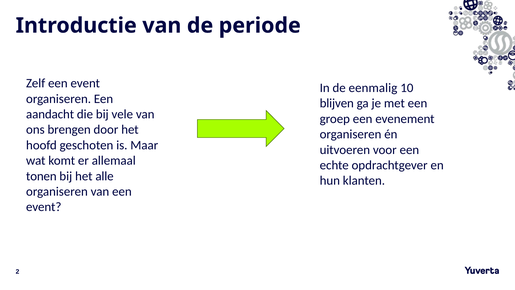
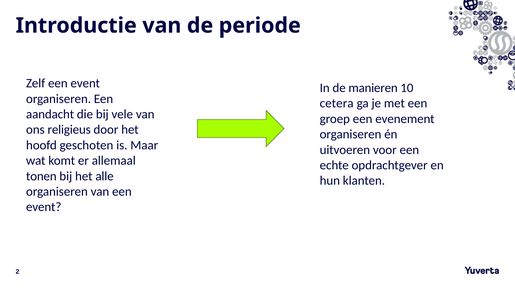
eenmalig: eenmalig -> manieren
blijven: blijven -> cetera
brengen: brengen -> religieus
